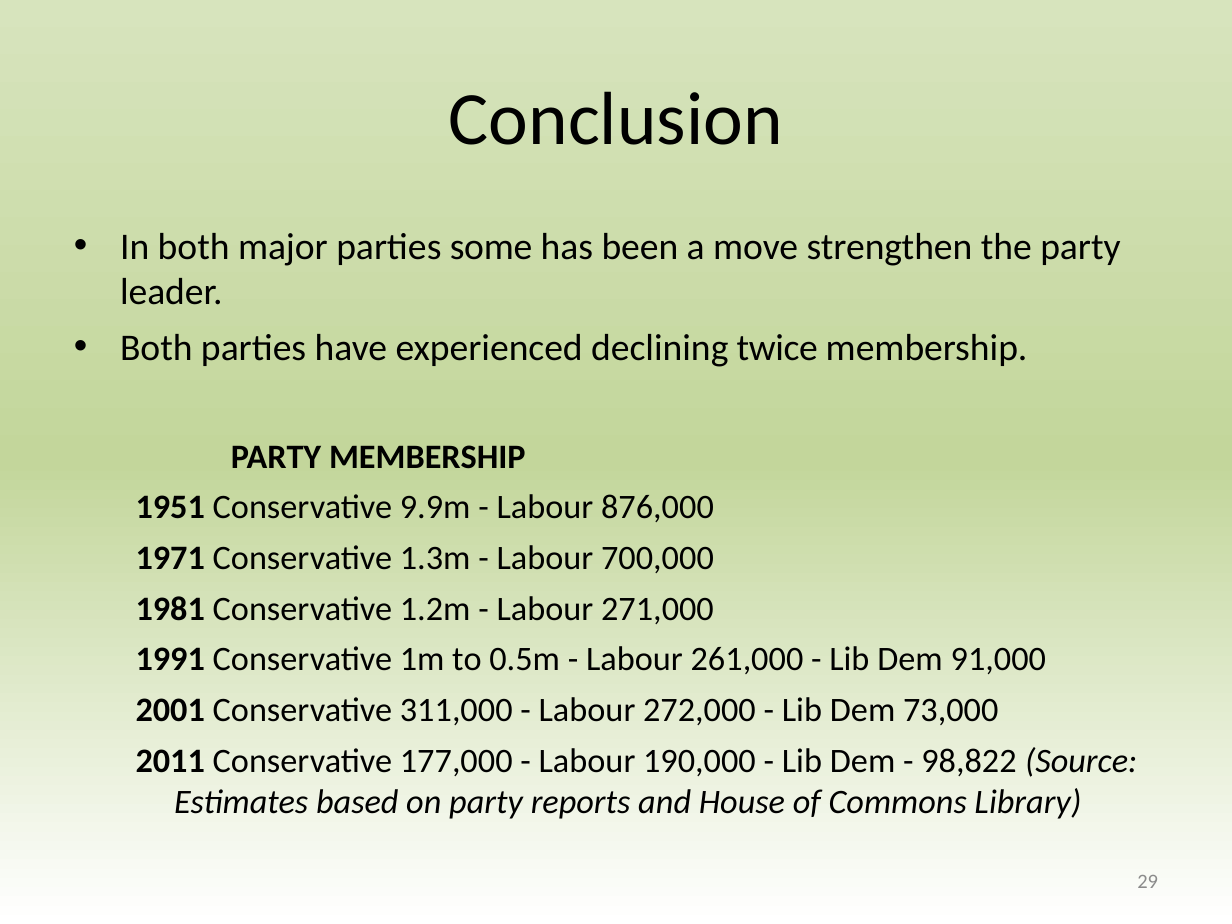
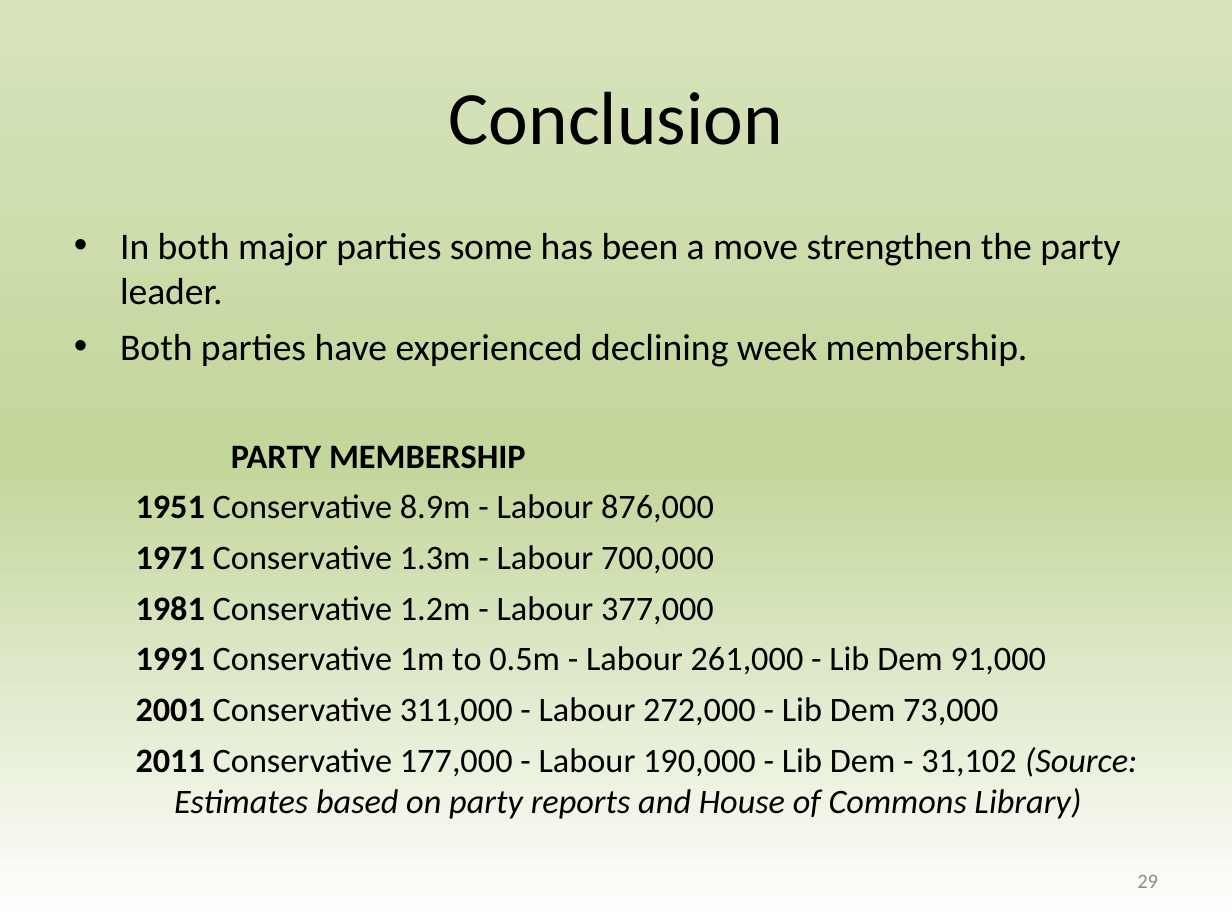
twice: twice -> week
9.9m: 9.9m -> 8.9m
271,000: 271,000 -> 377,000
98,822: 98,822 -> 31,102
